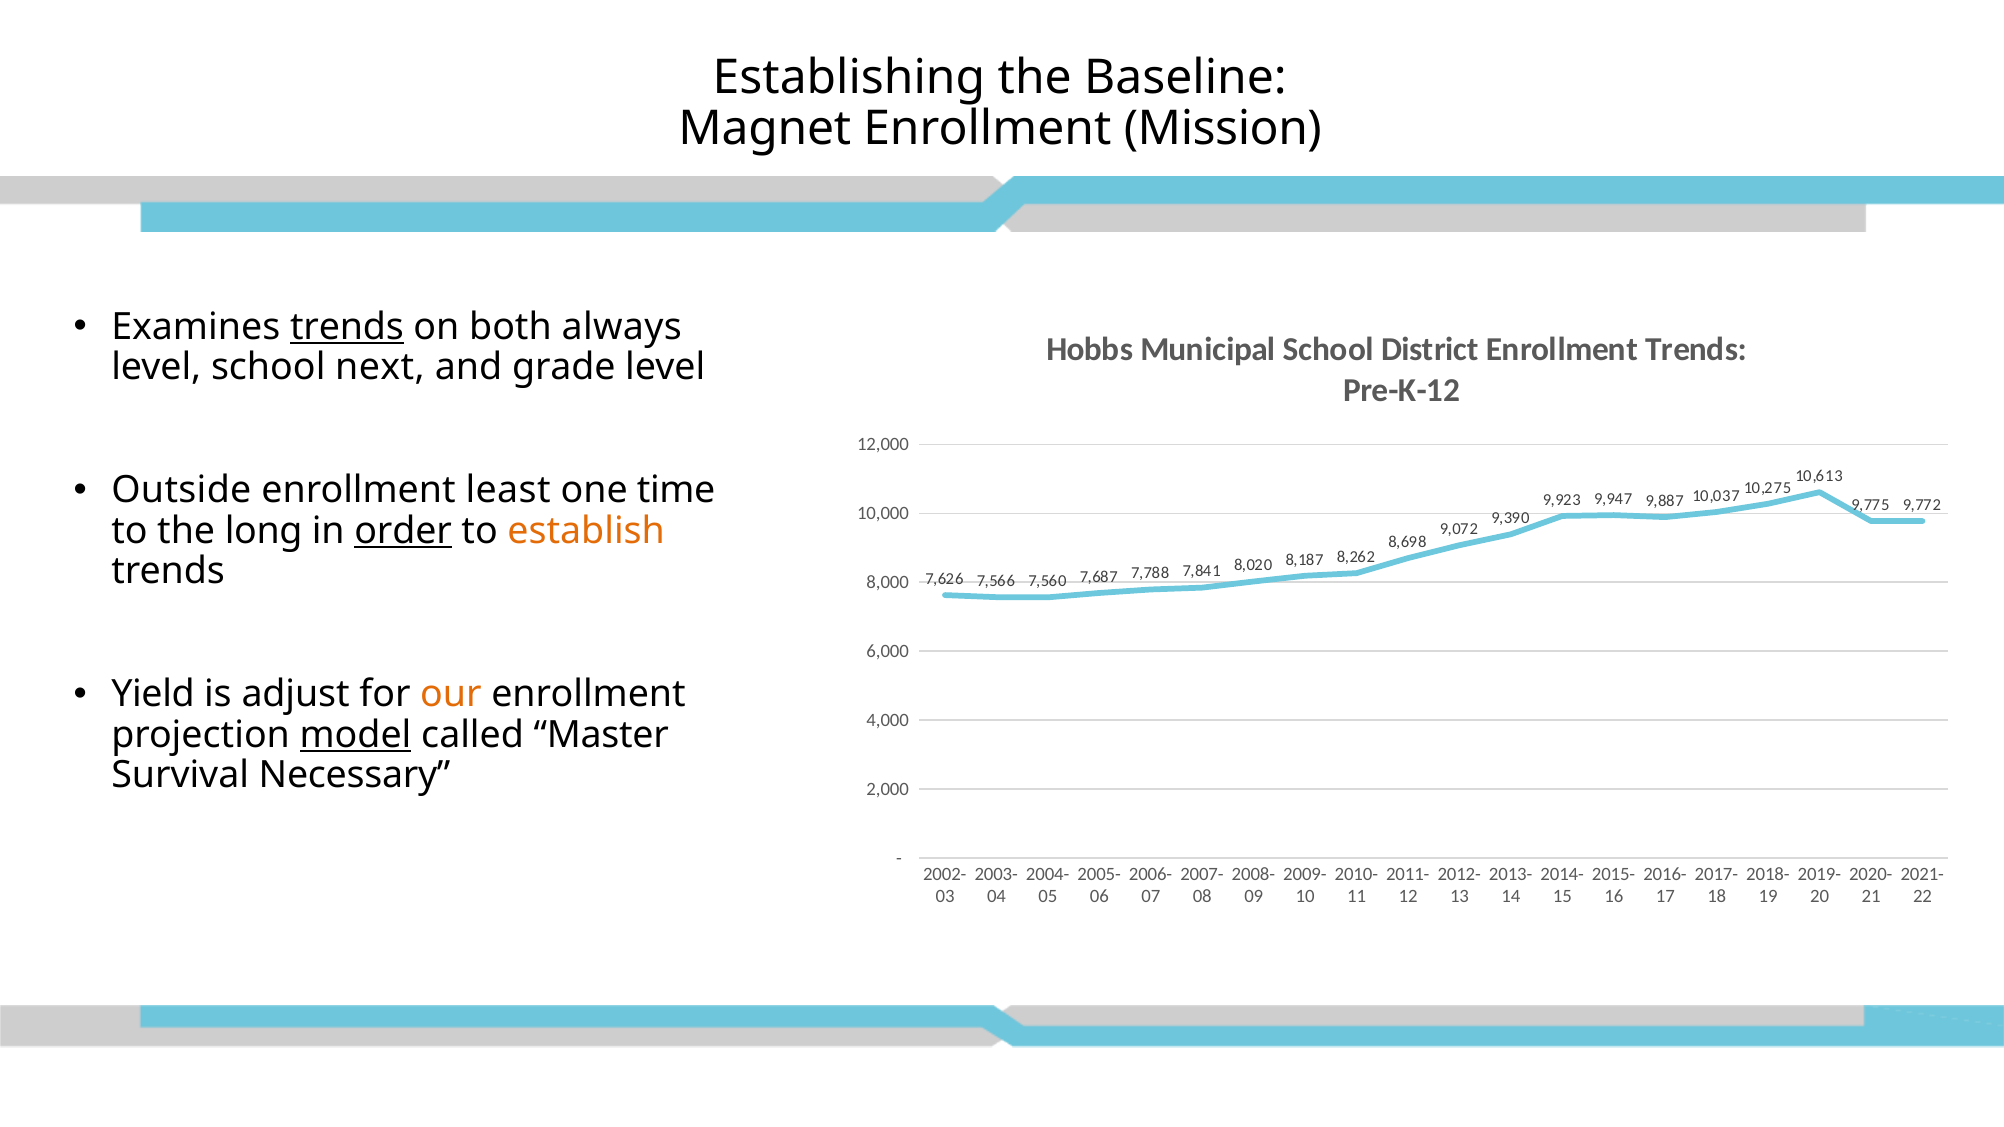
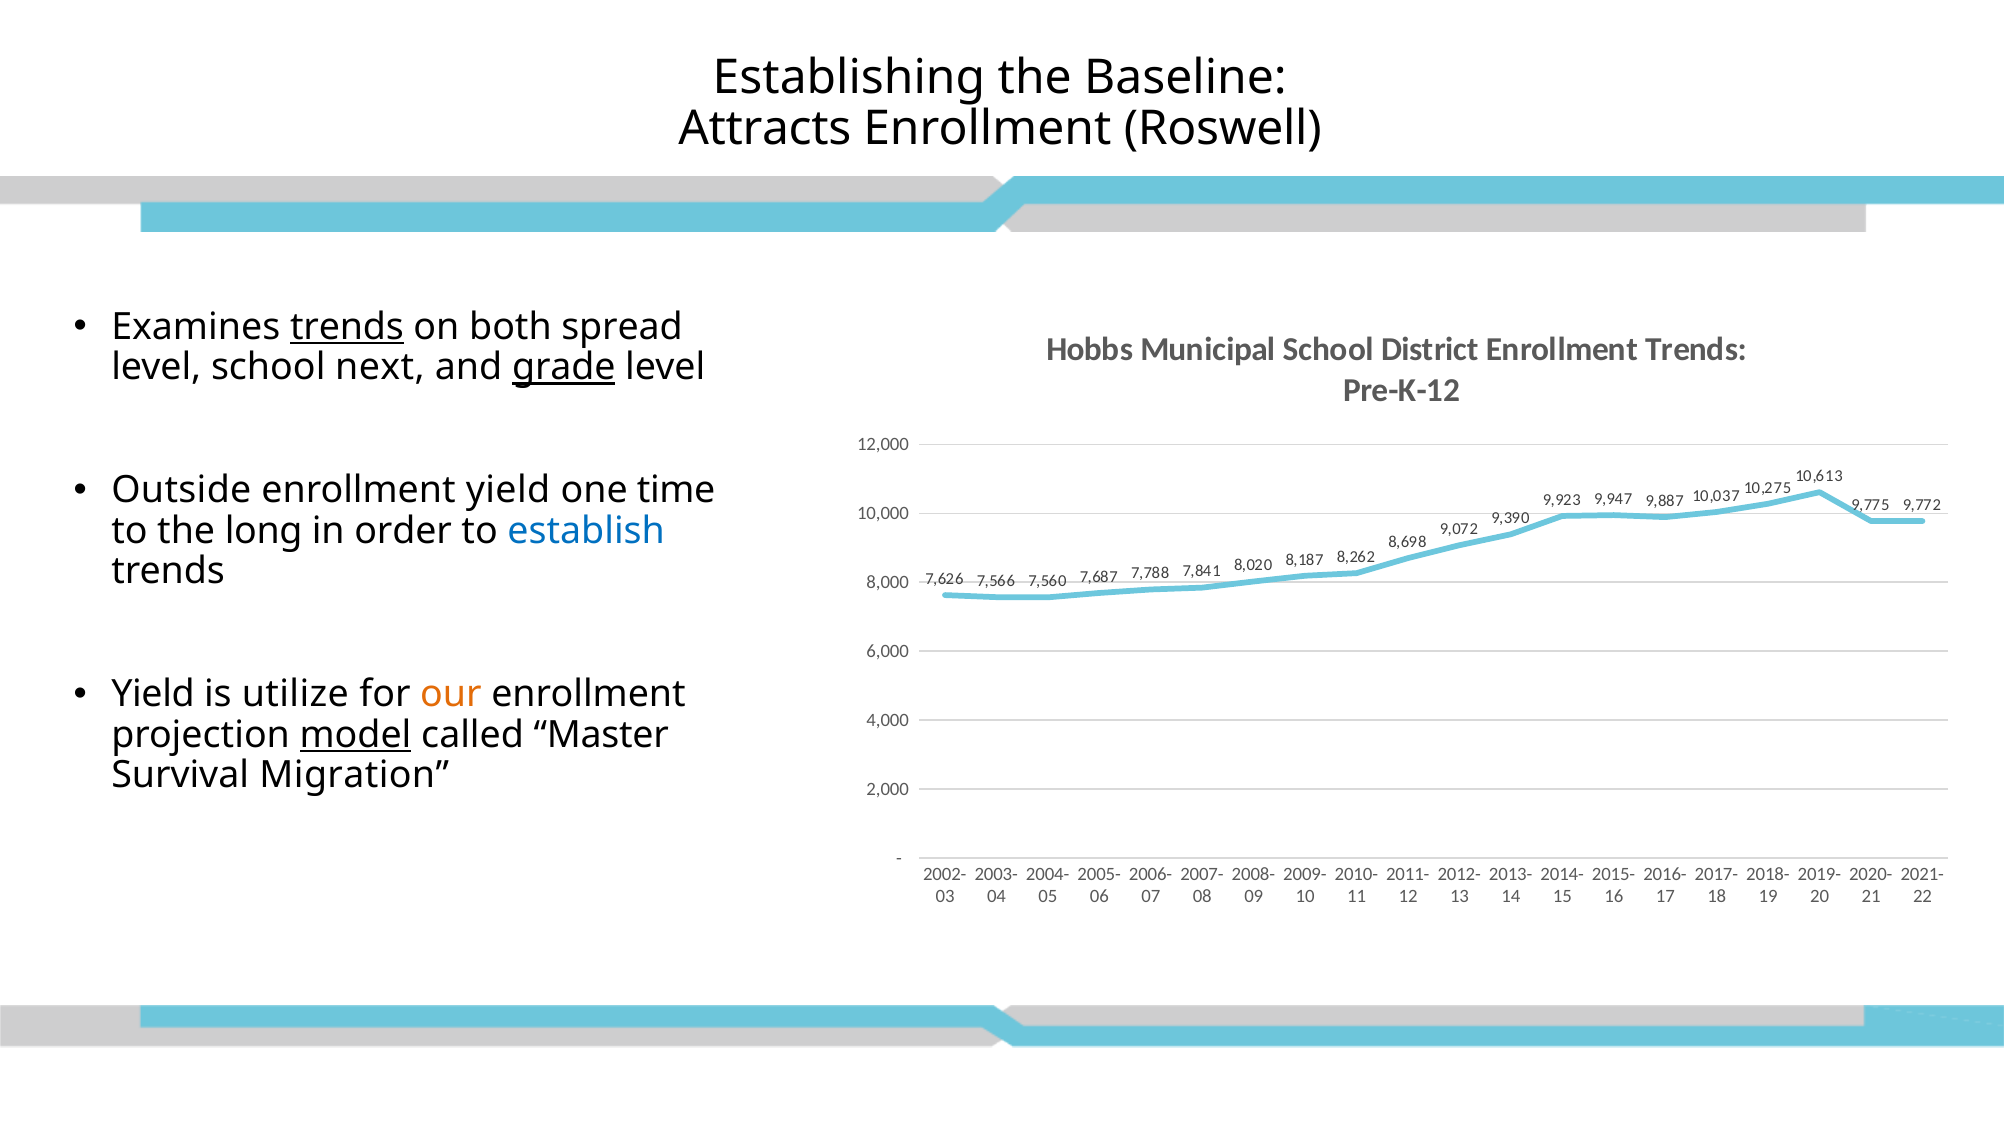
Magnet: Magnet -> Attracts
Mission: Mission -> Roswell
always: always -> spread
grade underline: none -> present
enrollment least: least -> yield
order underline: present -> none
establish colour: orange -> blue
adjust: adjust -> utilize
Necessary: Necessary -> Migration
